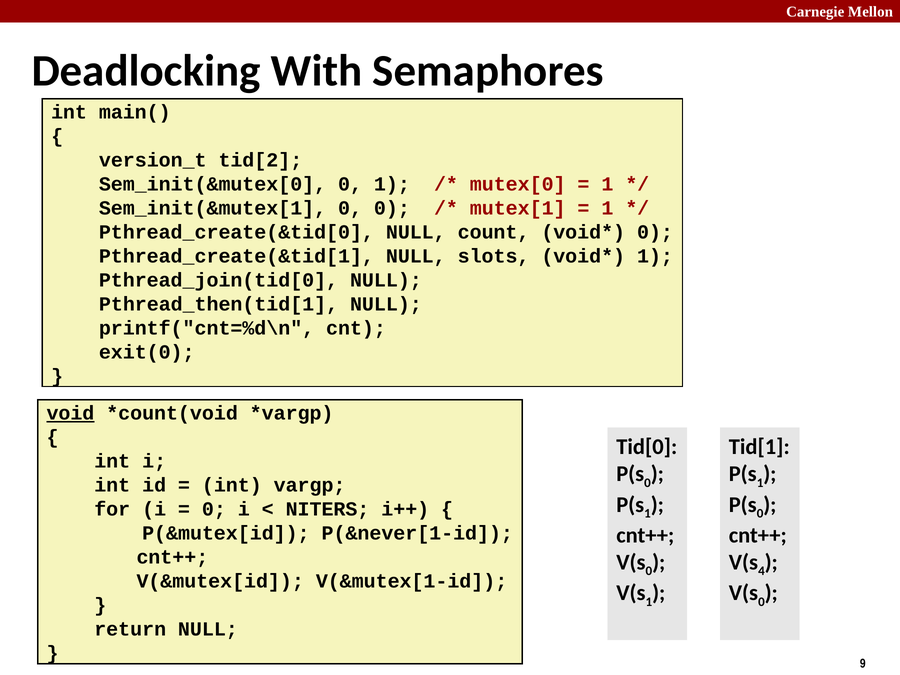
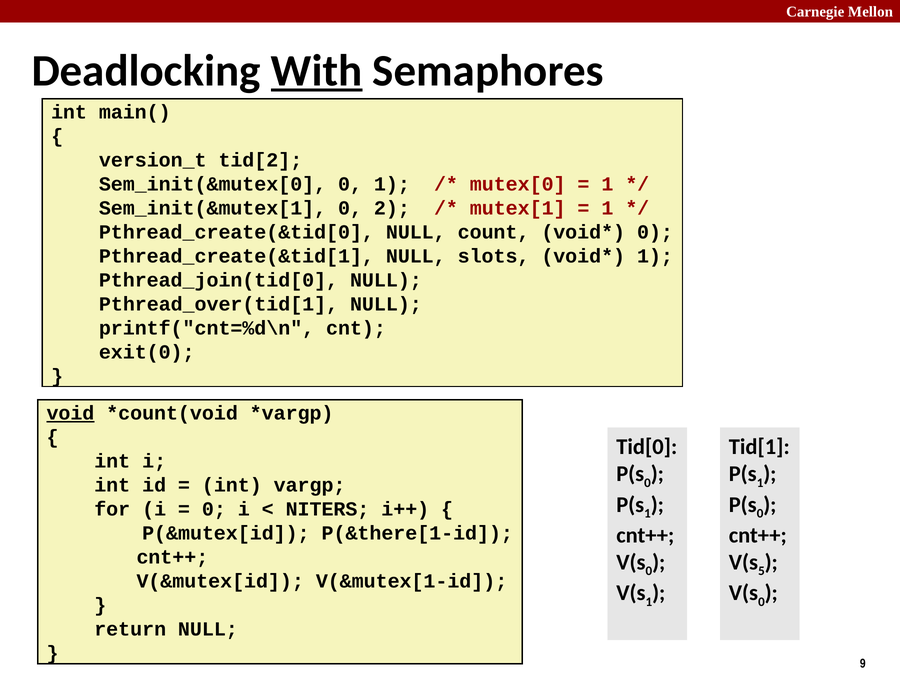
With underline: none -> present
0 0: 0 -> 2
Pthread_then(tid[1: Pthread_then(tid[1 -> Pthread_over(tid[1
P(&never[1-id: P(&never[1-id -> P(&there[1-id
4: 4 -> 5
